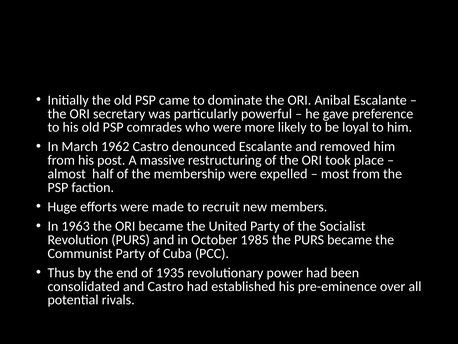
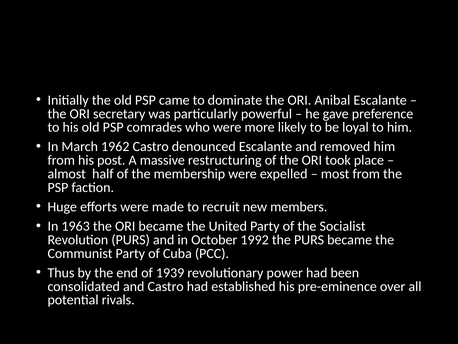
1985: 1985 -> 1992
1935: 1935 -> 1939
